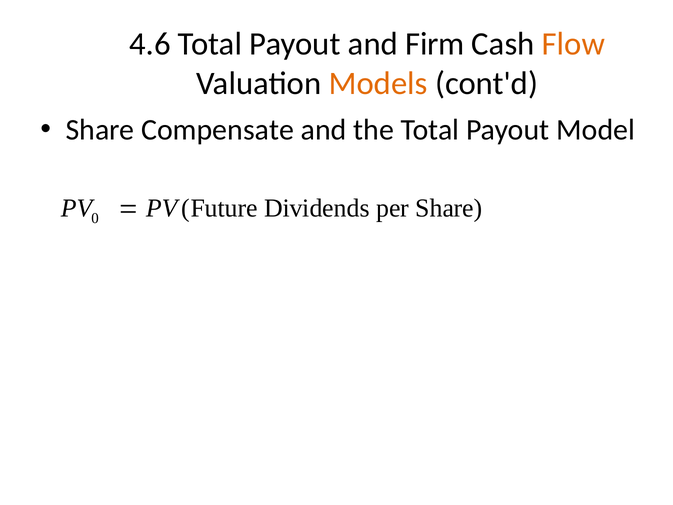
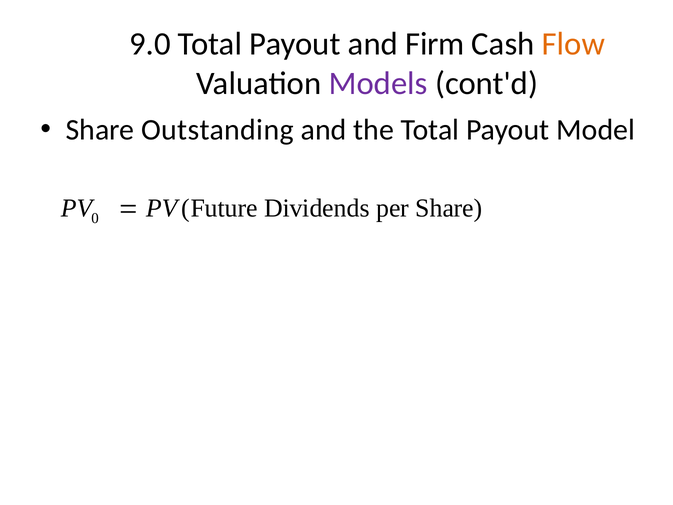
4.6: 4.6 -> 9.0
Models colour: orange -> purple
Compensate: Compensate -> Outstanding
